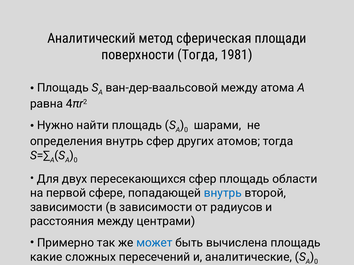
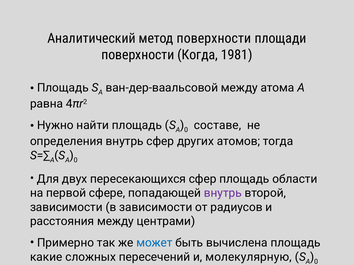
метод сферическая: сферическая -> поверхности
поверхности Тогда: Тогда -> Когда
шарами: шарами -> составе
внутрь at (223, 193) colour: blue -> purple
аналитические: аналитические -> молекулярную
